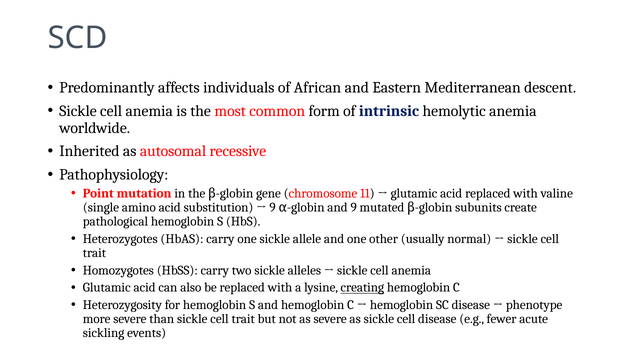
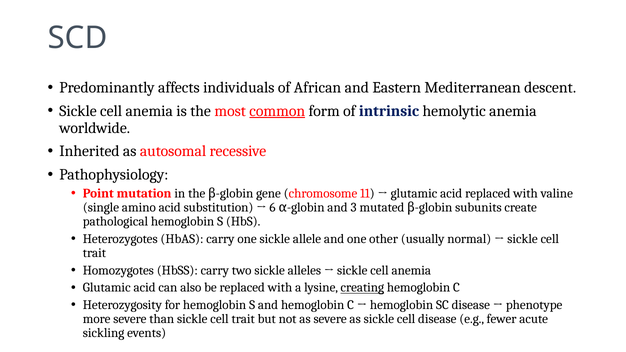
common underline: none -> present
9 at (273, 208): 9 -> 6
and 9: 9 -> 3
